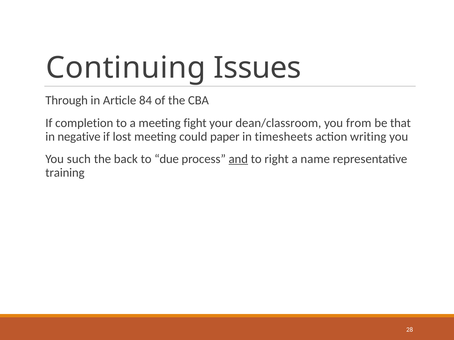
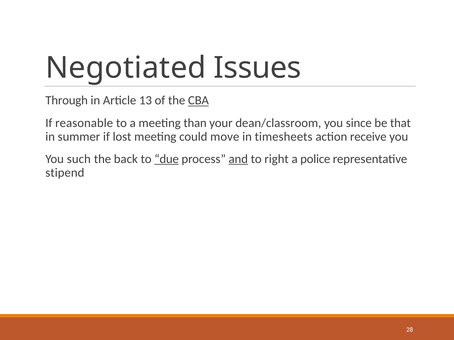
Continuing: Continuing -> Negotiated
84: 84 -> 13
CBA underline: none -> present
completion: completion -> reasonable
fight: fight -> than
from: from -> since
negative: negative -> summer
paper: paper -> move
writing: writing -> receive
due underline: none -> present
name: name -> police
training: training -> stipend
